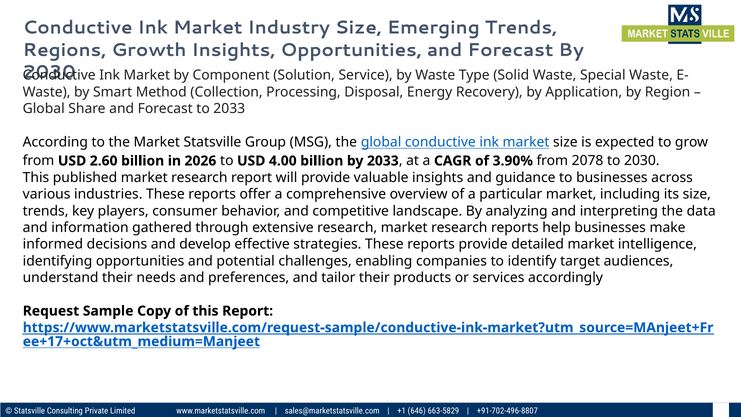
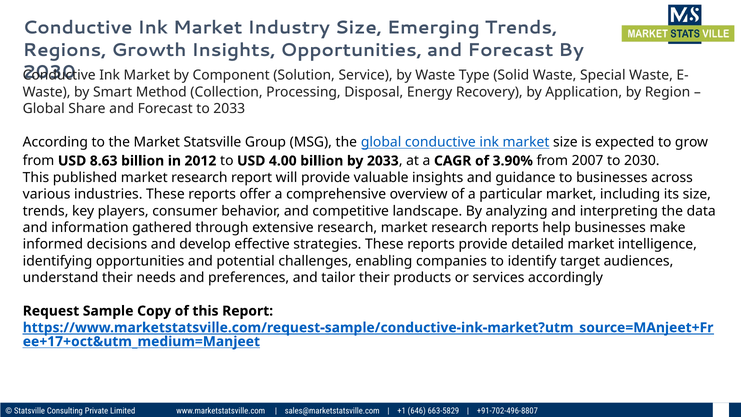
2.60: 2.60 -> 8.63
2026: 2026 -> 2012
2078: 2078 -> 2007
